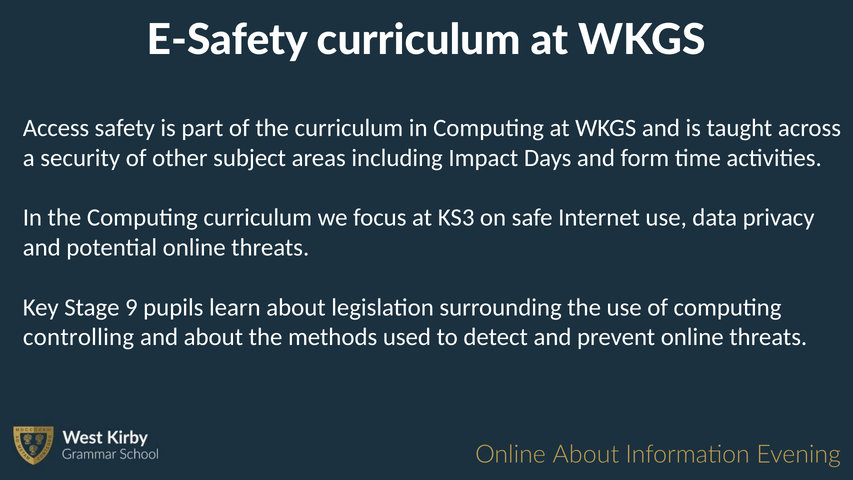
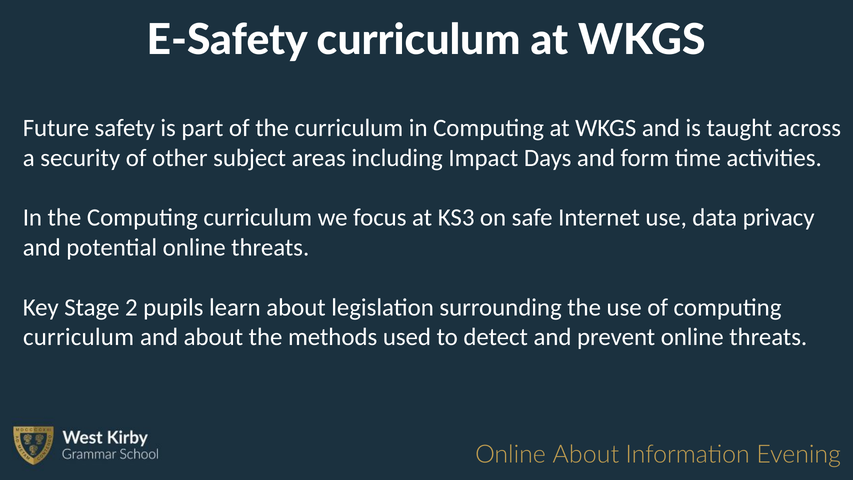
Access: Access -> Future
9: 9 -> 2
controlling at (79, 337): controlling -> curriculum
